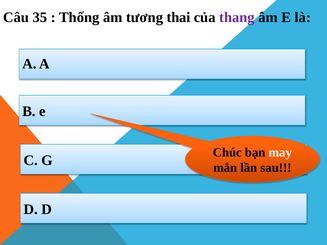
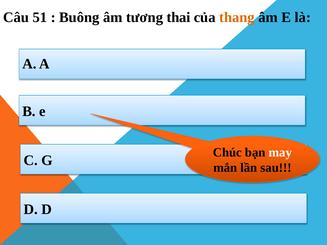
35: 35 -> 51
Thống: Thống -> Buông
thang colour: purple -> orange
